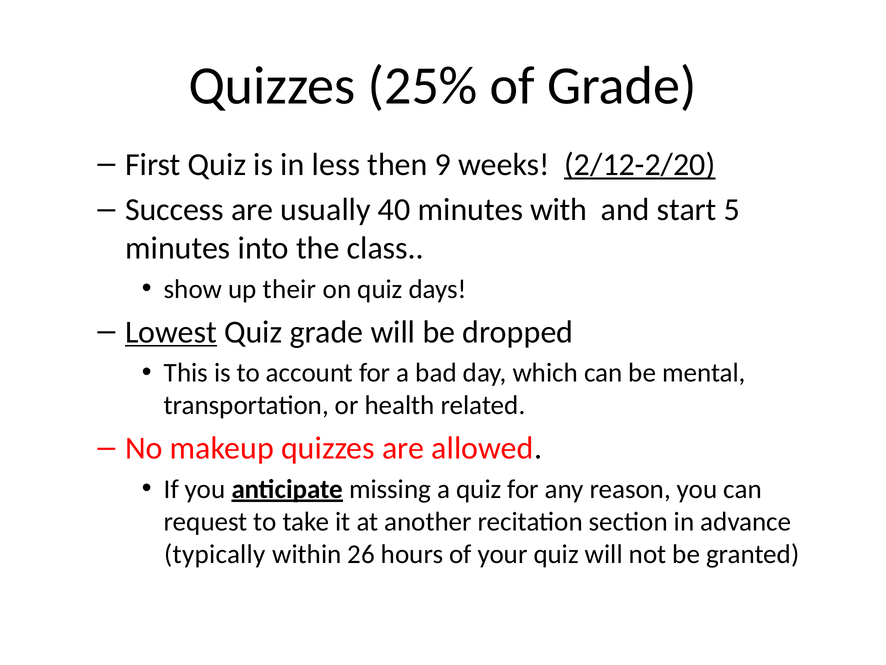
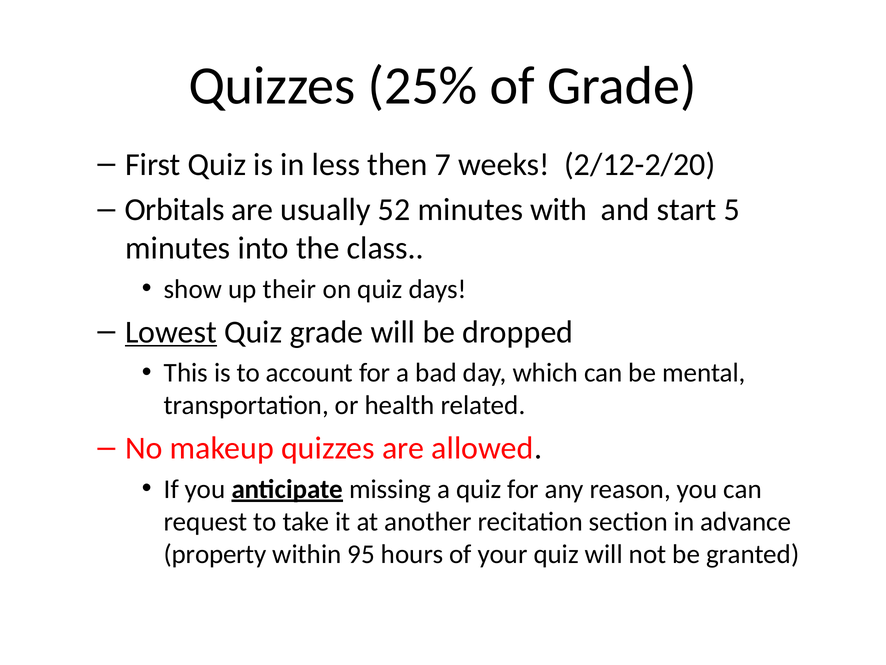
9: 9 -> 7
2/12-2/20 underline: present -> none
Success: Success -> Orbitals
40: 40 -> 52
typically: typically -> property
26: 26 -> 95
